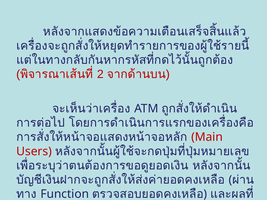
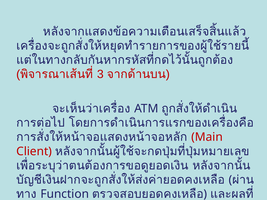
2: 2 -> 3
Users: Users -> Client
